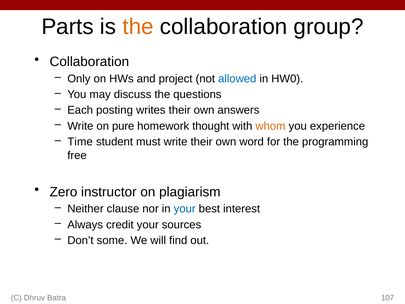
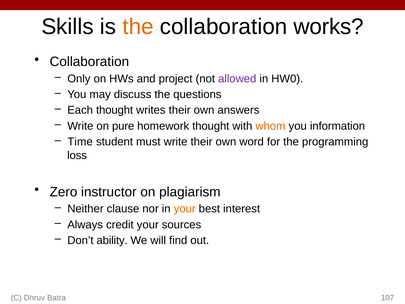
Parts: Parts -> Skills
group: group -> works
allowed colour: blue -> purple
Each posting: posting -> thought
experience: experience -> information
free: free -> loss
your at (185, 209) colour: blue -> orange
some: some -> ability
